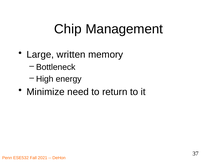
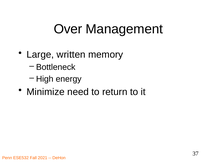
Chip: Chip -> Over
